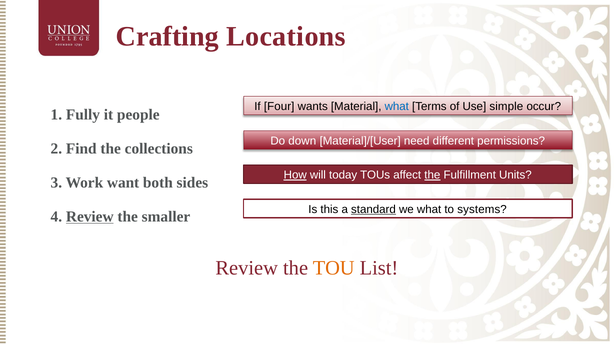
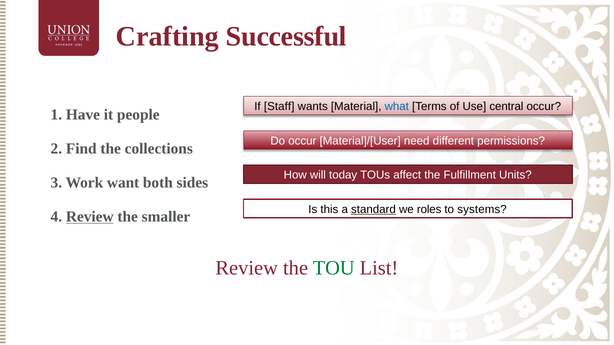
Locations: Locations -> Successful
Four: Four -> Staff
simple: simple -> central
Fully: Fully -> Have
Do down: down -> occur
How underline: present -> none
the at (432, 175) underline: present -> none
we what: what -> roles
TOU colour: orange -> green
